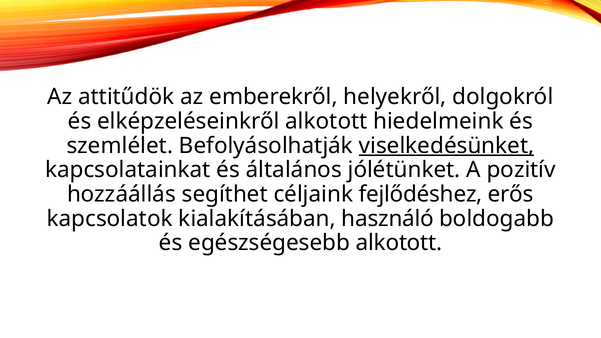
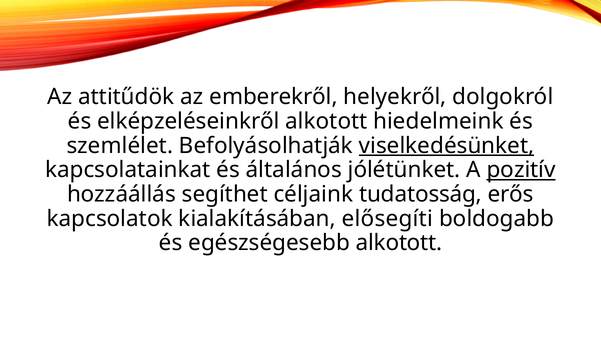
pozitív underline: none -> present
fejlődéshez: fejlődéshez -> tudatosság
használó: használó -> elősegíti
